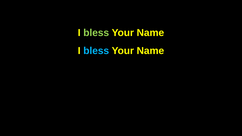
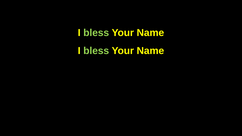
bless at (96, 51) colour: light blue -> light green
